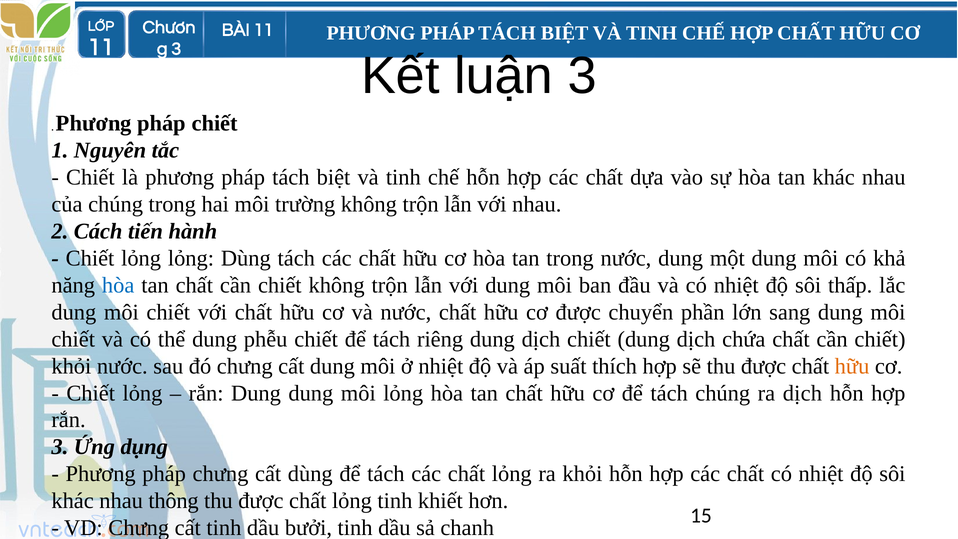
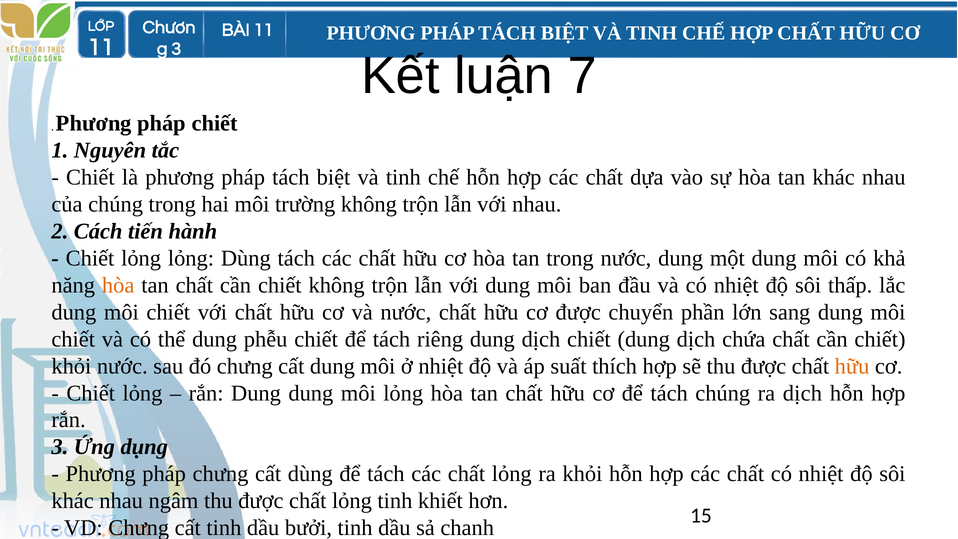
luận 3: 3 -> 7
hòa at (118, 285) colour: blue -> orange
thông: thông -> ngâm
